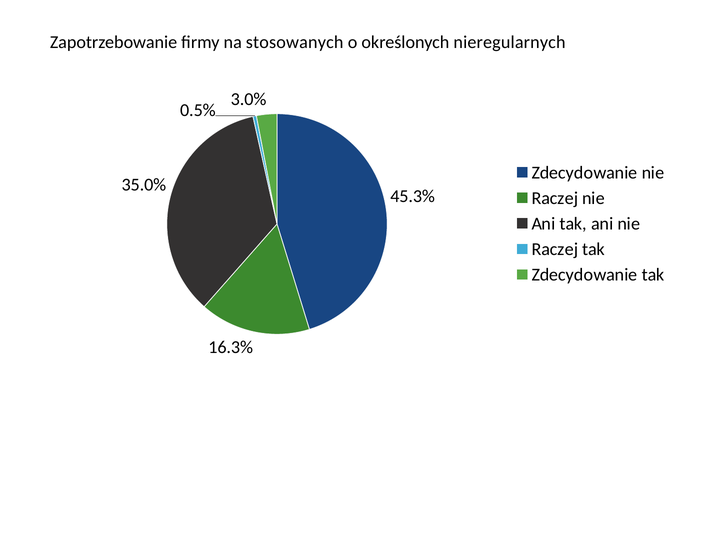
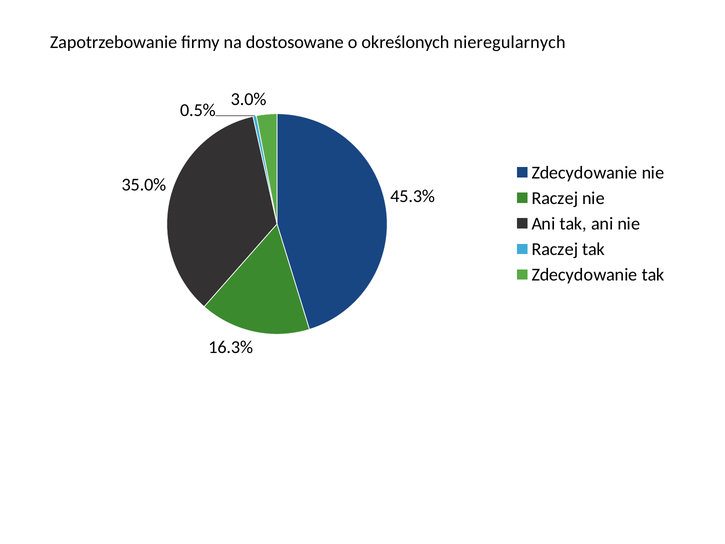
stosowanych: stosowanych -> dostosowane
